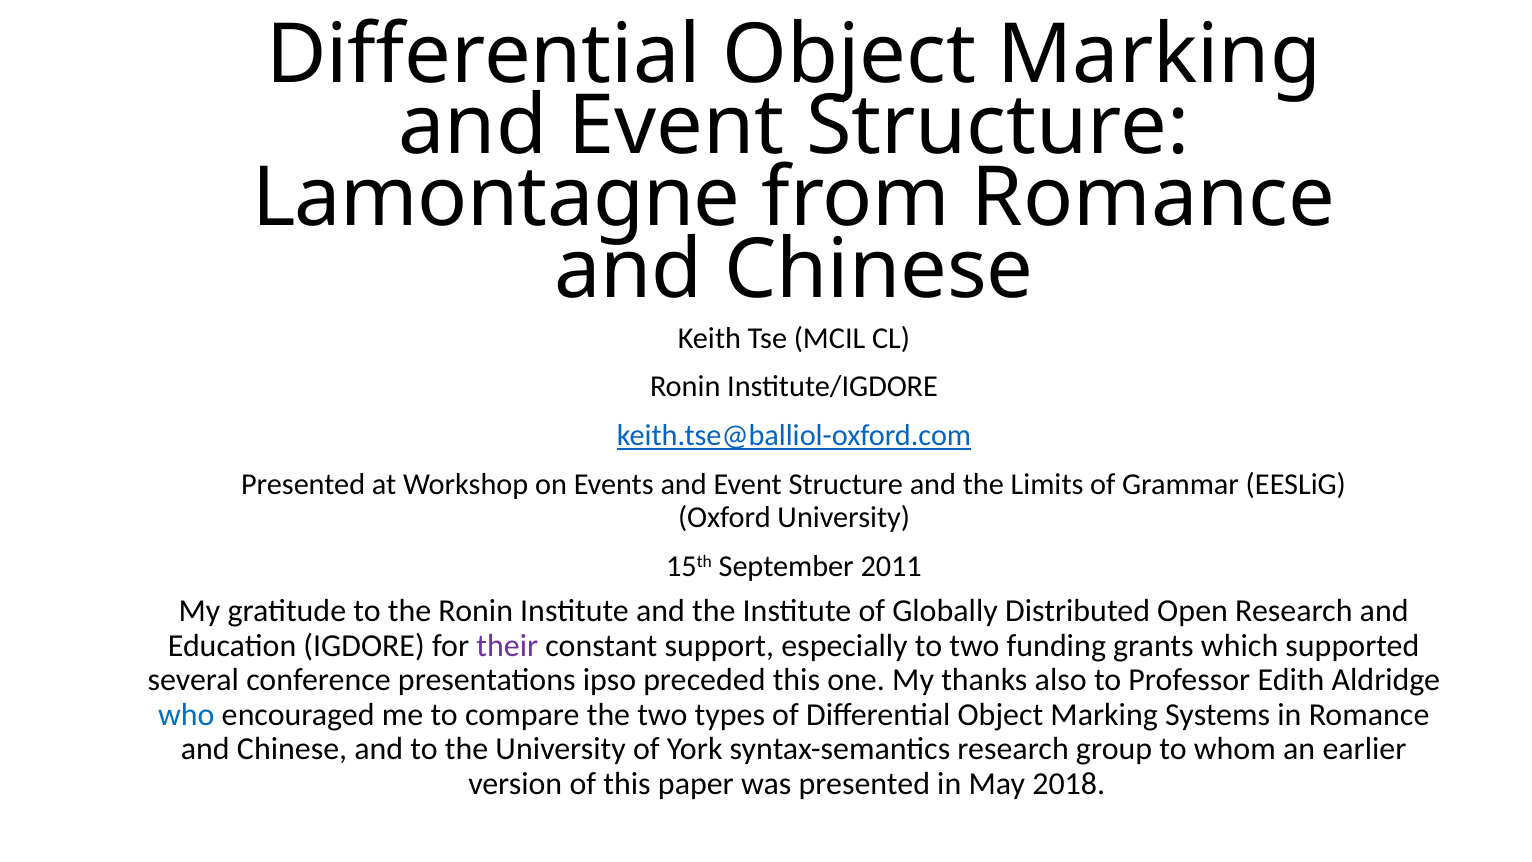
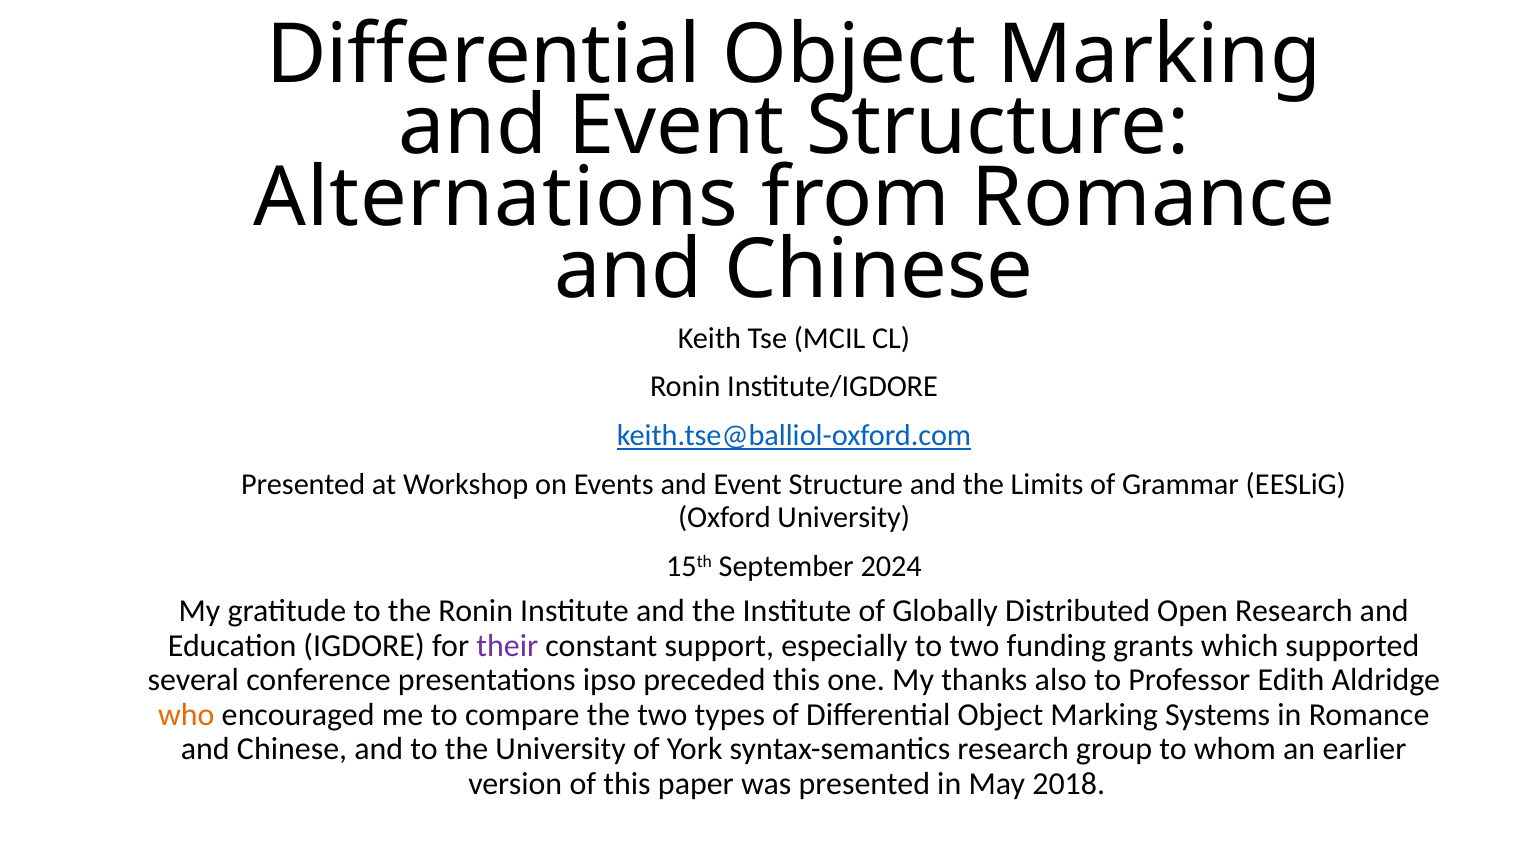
Lamontagne: Lamontagne -> Alternations
2011: 2011 -> 2024
who colour: blue -> orange
